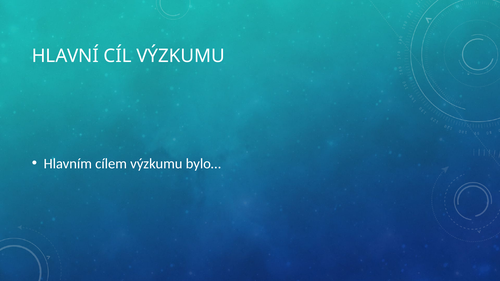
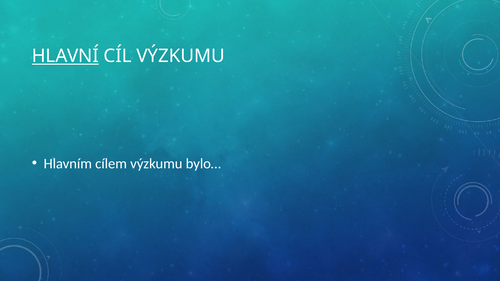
HLAVNÍ underline: none -> present
